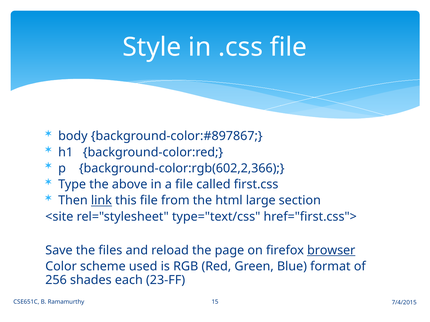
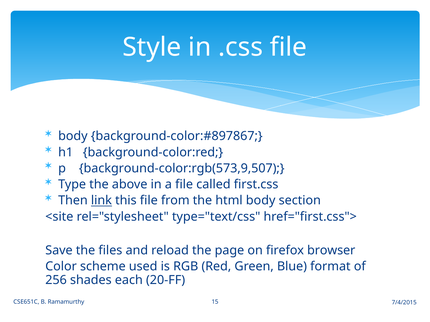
background-color:rgb(602,2,366: background-color:rgb(602,2,366 -> background-color:rgb(573,9,507
html large: large -> body
browser underline: present -> none
23-FF: 23-FF -> 20-FF
